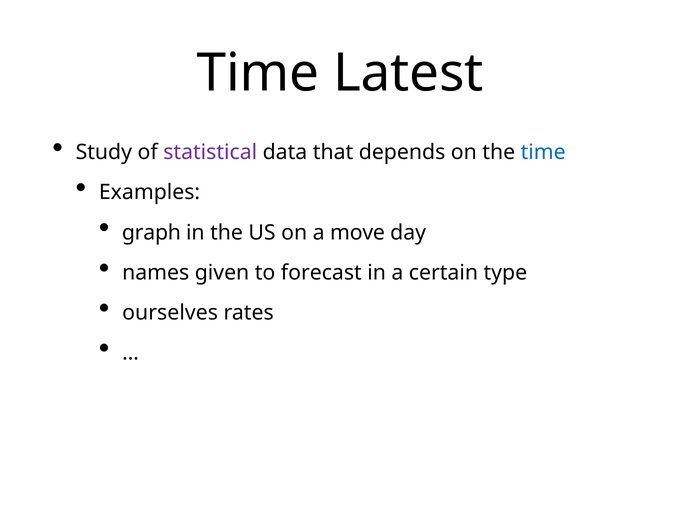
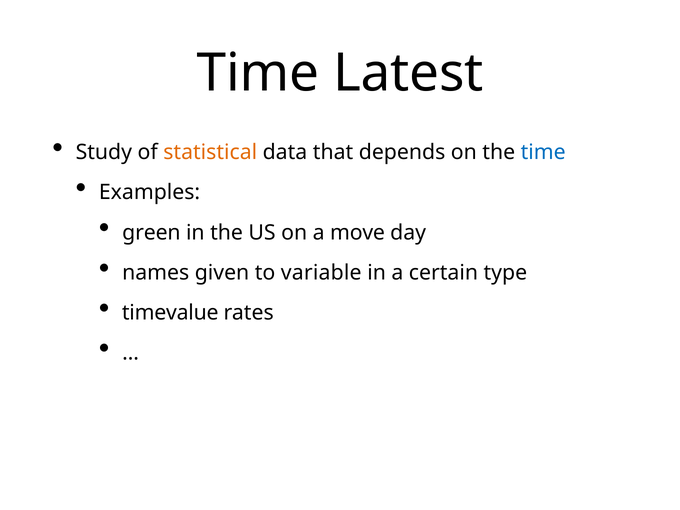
statistical colour: purple -> orange
graph: graph -> green
forecast: forecast -> variable
ourselves: ourselves -> timevalue
